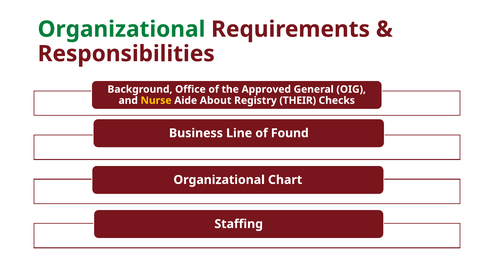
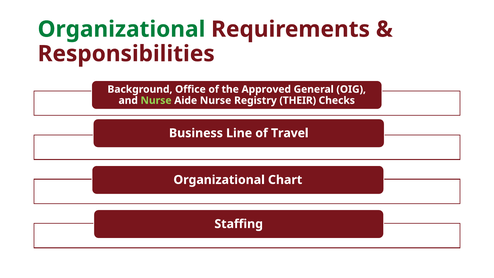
Nurse at (156, 100) colour: yellow -> light green
Aide About: About -> Nurse
Found: Found -> Travel
